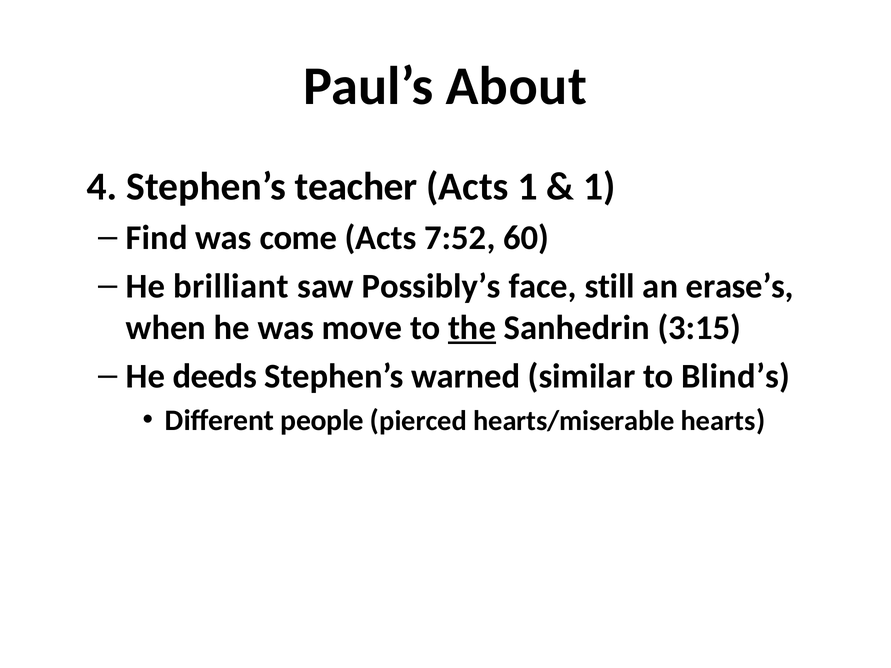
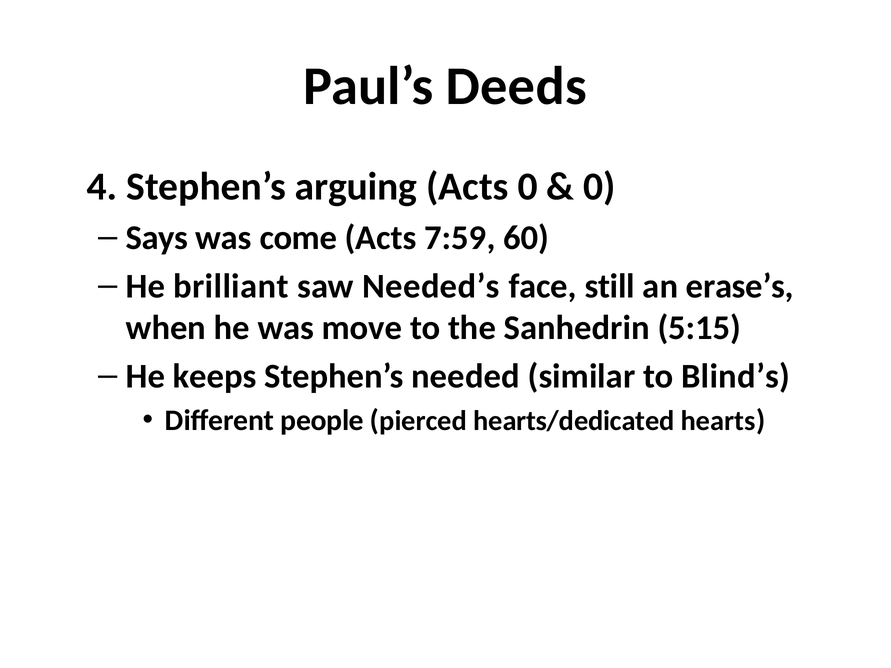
About: About -> Deeds
teacher: teacher -> arguing
Acts 1: 1 -> 0
1 at (600, 187): 1 -> 0
Find: Find -> Says
7:52: 7:52 -> 7:59
Possibly’s: Possibly’s -> Needed’s
the underline: present -> none
3:15: 3:15 -> 5:15
deeds: deeds -> keeps
warned: warned -> needed
hearts/miserable: hearts/miserable -> hearts/dedicated
